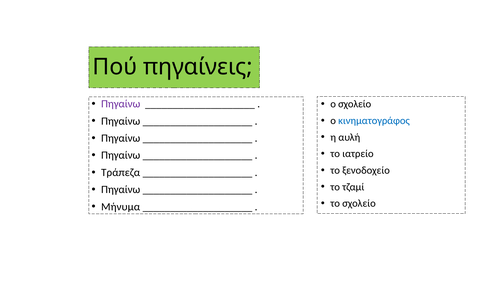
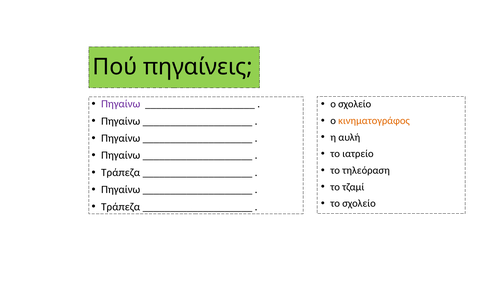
κινηματογράφος colour: blue -> orange
ξενοδοχείο: ξενοδοχείο -> τηλεόραση
Μήνυμα at (121, 207): Μήνυμα -> Τράπεζα
